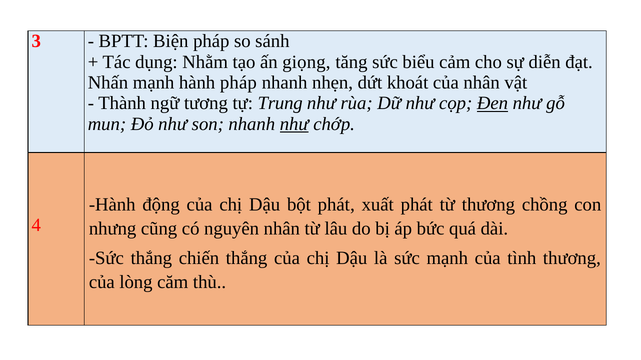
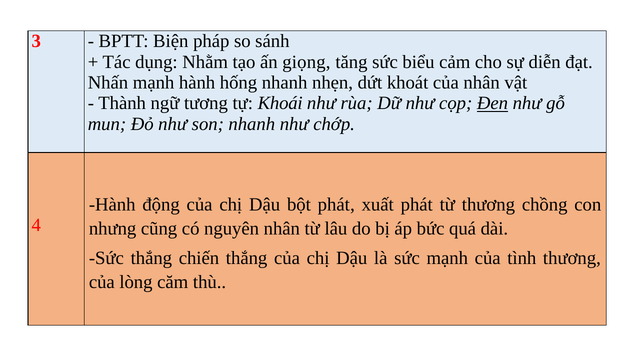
hành pháp: pháp -> hống
Trung: Trung -> Khoái
như at (294, 124) underline: present -> none
